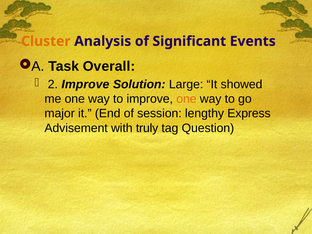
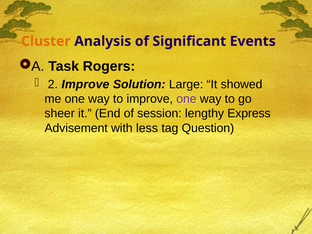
Overall: Overall -> Rogers
one at (186, 99) colour: orange -> purple
major: major -> sheer
truly: truly -> less
